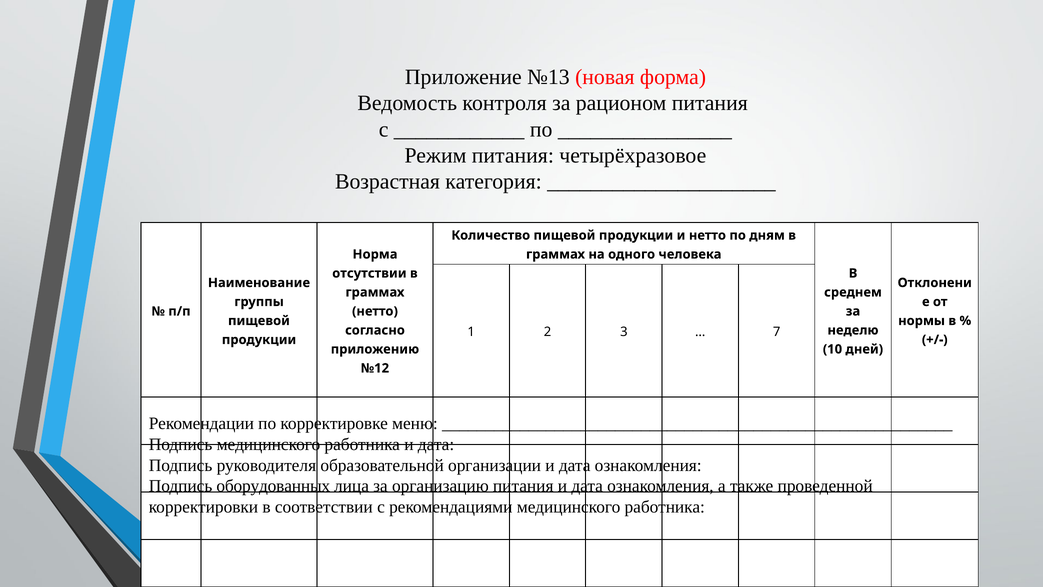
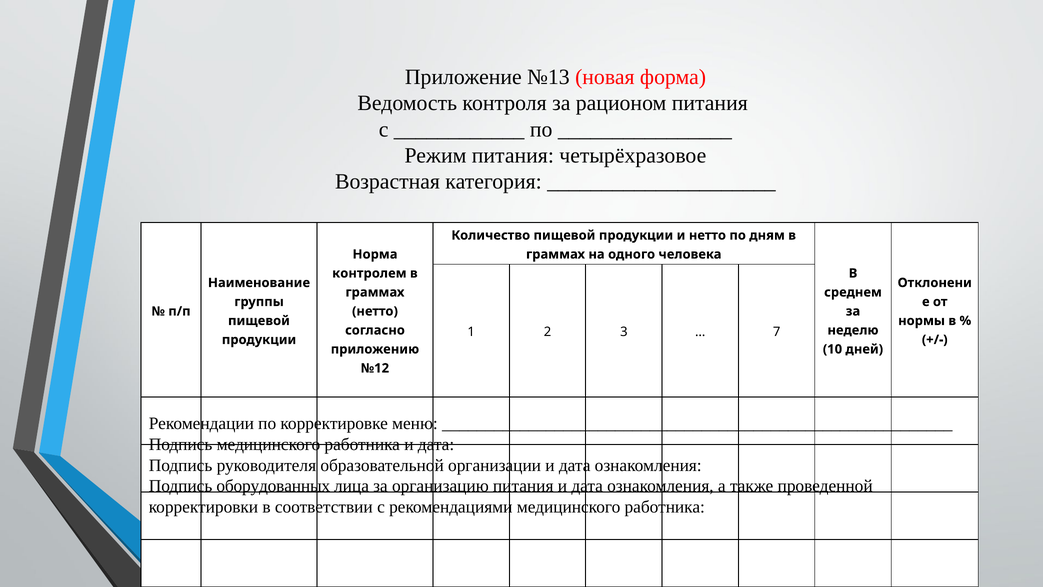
отсутствии: отсутствии -> контролем
